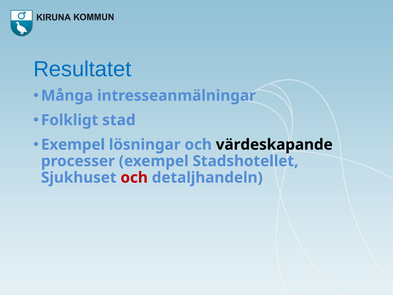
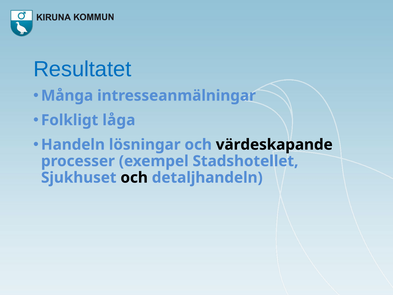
stad: stad -> låga
Exempel at (73, 145): Exempel -> Handeln
och at (134, 177) colour: red -> black
